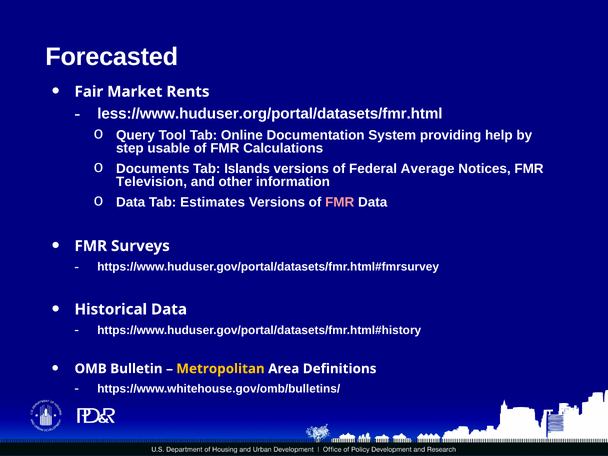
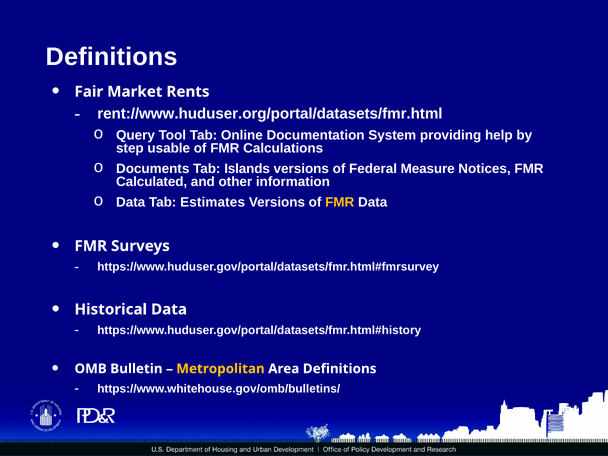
Forecasted at (112, 57): Forecasted -> Definitions
less://www.huduser.org/portal/datasets/fmr.html: less://www.huduser.org/portal/datasets/fmr.html -> rent://www.huduser.org/portal/datasets/fmr.html
Average: Average -> Measure
Television: Television -> Calculated
FMR at (340, 202) colour: pink -> yellow
